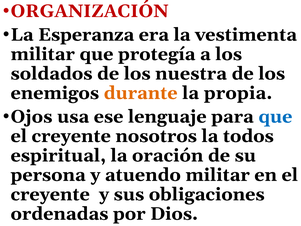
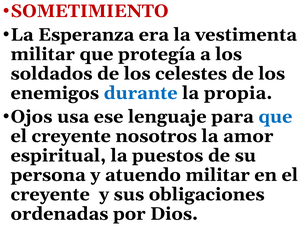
ORGANIZACIÓN: ORGANIZACIÓN -> SOMETIMIENTO
nuestra: nuestra -> celestes
durante colour: orange -> blue
todos: todos -> amor
oración: oración -> puestos
